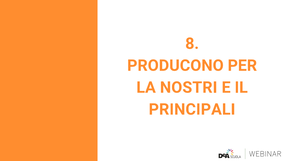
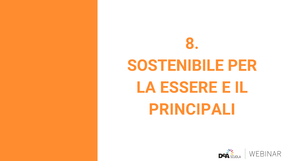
PRODUCONO: PRODUCONO -> SOSTENIBILE
NOSTRI: NOSTRI -> ESSERE
